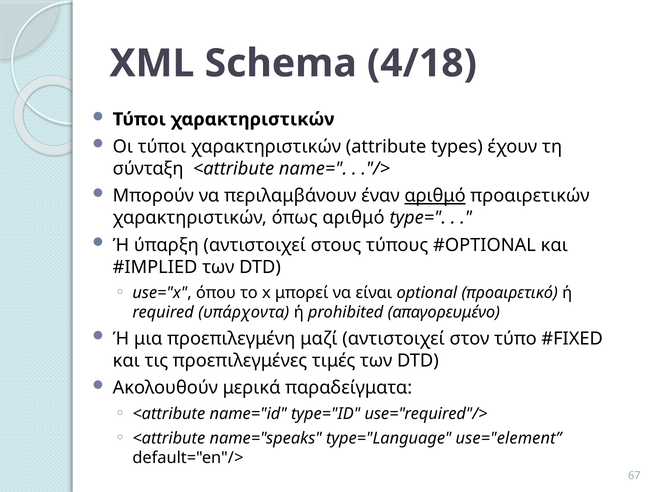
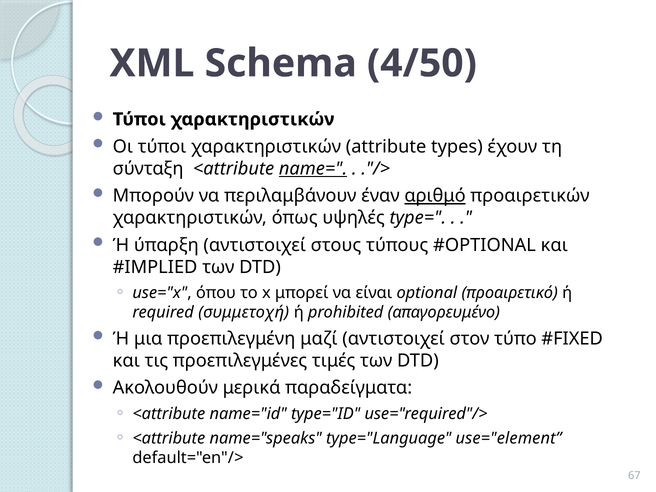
4/18: 4/18 -> 4/50
name= underline: none -> present
όπως αριθμό: αριθμό -> υψηλές
υπάρχοντα: υπάρχοντα -> συμμετοχή
